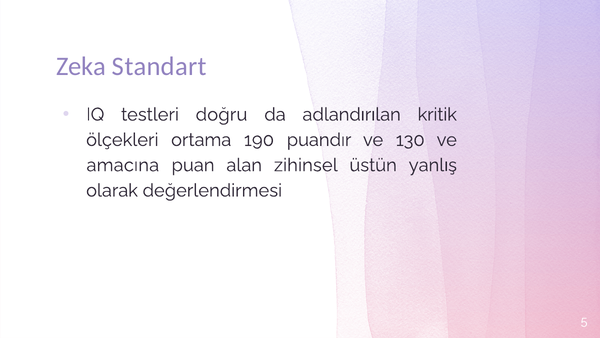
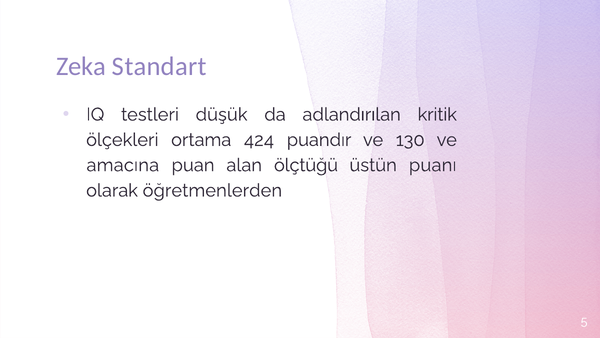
doğru: doğru -> düşük
190: 190 -> 424
zihinsel: zihinsel -> ölçtüğü
yanlış: yanlış -> puanı
değerlendirmesi: değerlendirmesi -> öğretmenlerden
